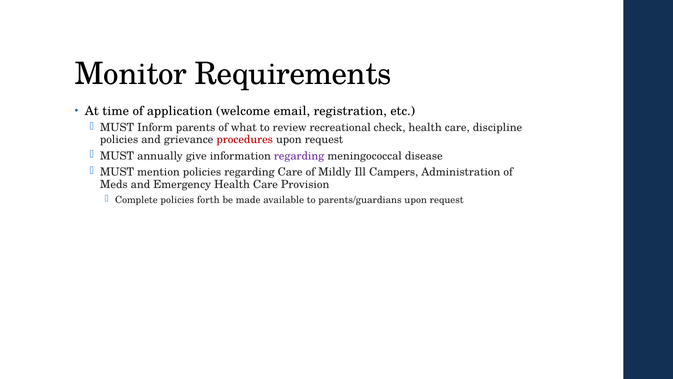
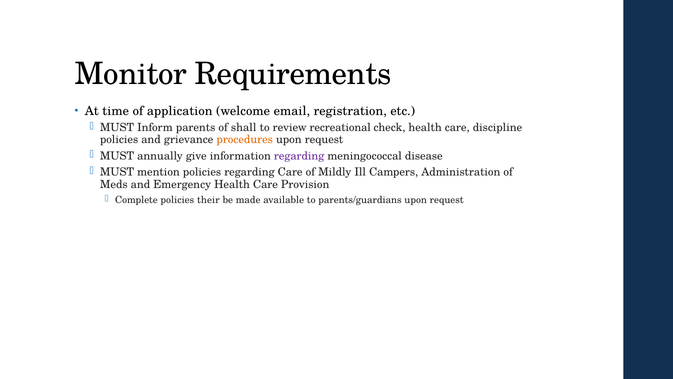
what: what -> shall
procedures colour: red -> orange
forth: forth -> their
